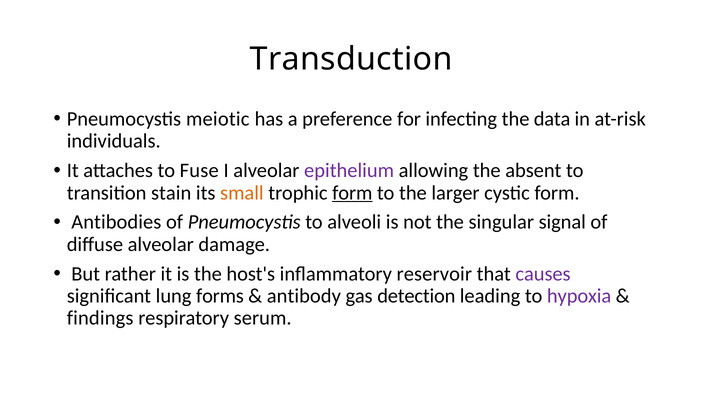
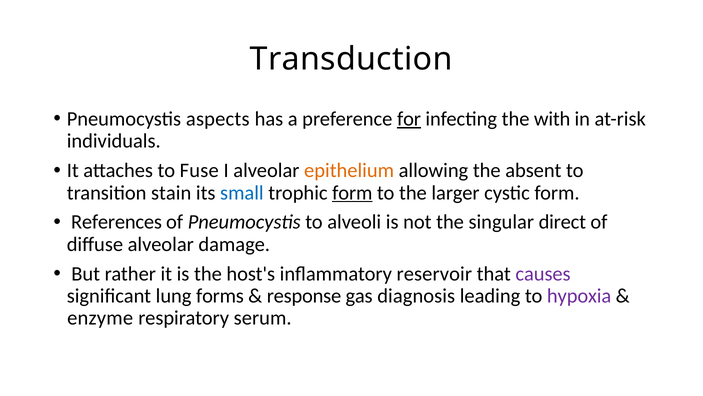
meiotic: meiotic -> aspects
for underline: none -> present
data: data -> with
epithelium colour: purple -> orange
small colour: orange -> blue
Antibodies: Antibodies -> References
signal: signal -> direct
antibody: antibody -> response
detection: detection -> diagnosis
findings: findings -> enzyme
